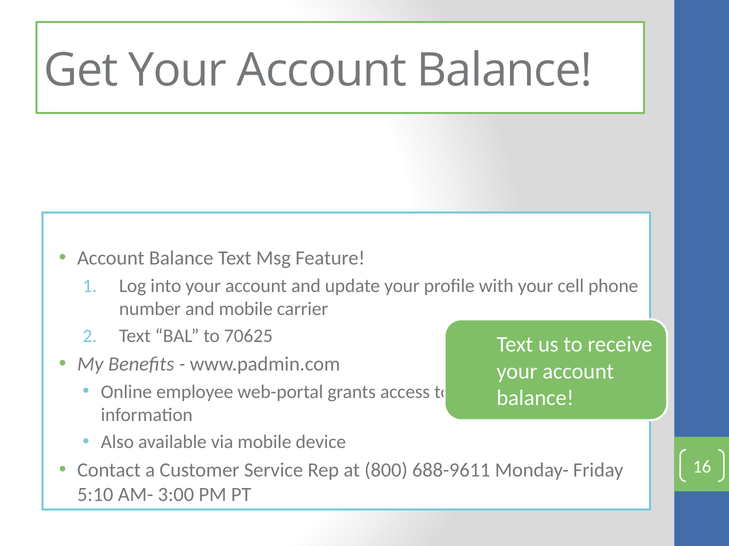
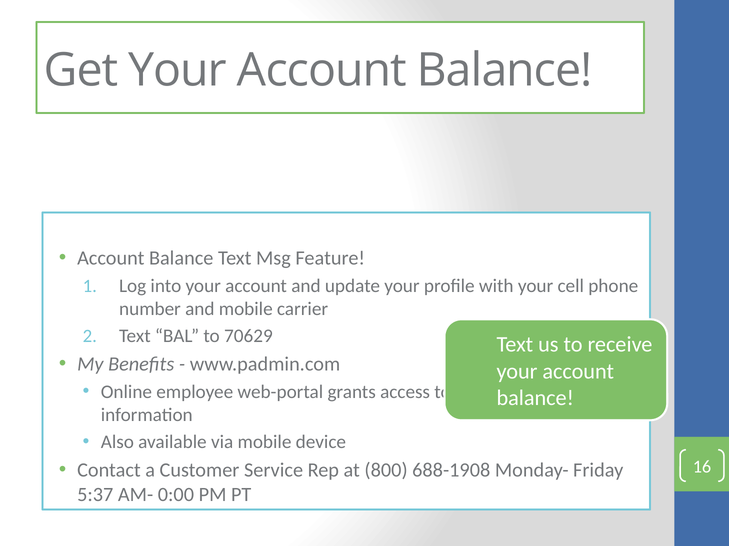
70625: 70625 -> 70629
688-9611: 688-9611 -> 688-1908
5:10: 5:10 -> 5:37
3:00: 3:00 -> 0:00
